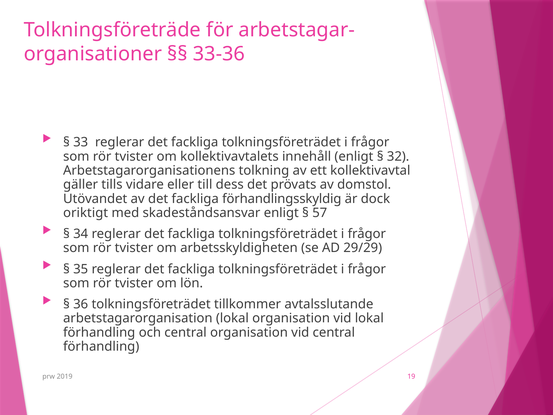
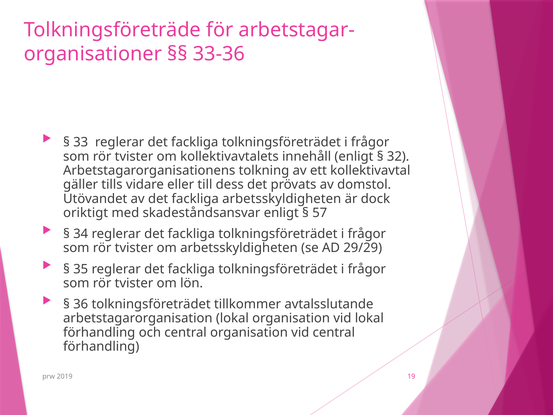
fackliga förhandlingsskyldig: förhandlingsskyldig -> arbetsskyldigheten
